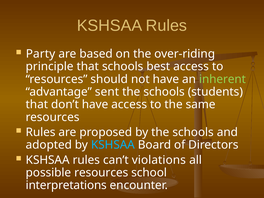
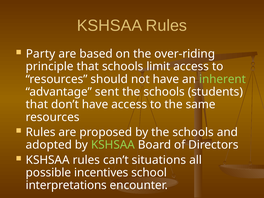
best: best -> limit
KSHSAA at (113, 145) colour: light blue -> light green
violations: violations -> situations
possible resources: resources -> incentives
